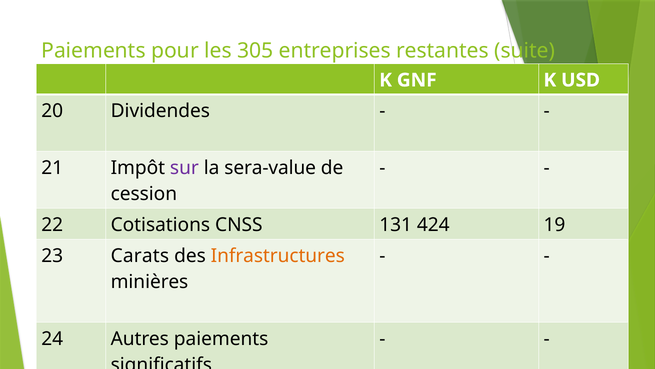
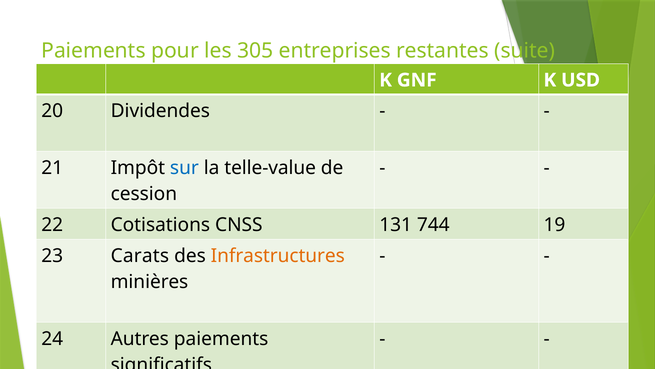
sur colour: purple -> blue
sera-value: sera-value -> telle-value
424: 424 -> 744
